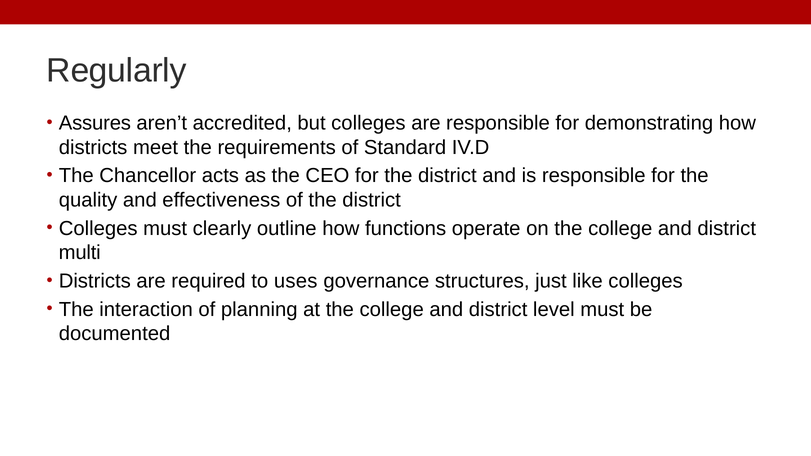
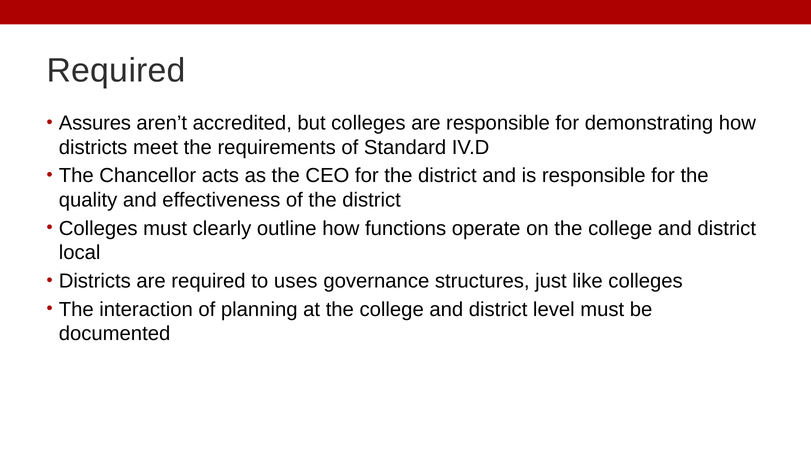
Regularly at (116, 71): Regularly -> Required
multi: multi -> local
